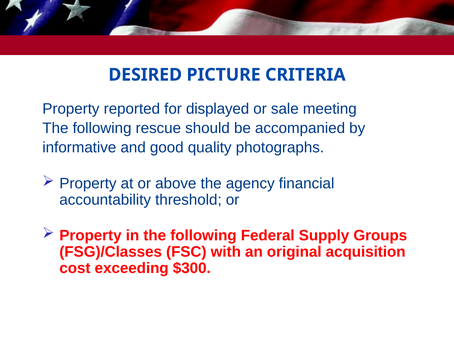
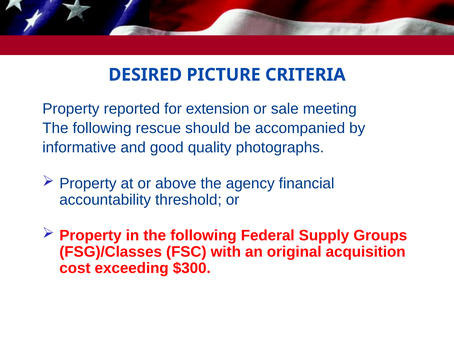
displayed: displayed -> extension
